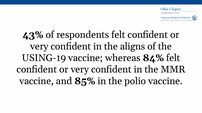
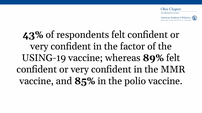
aligns: aligns -> factor
84%: 84% -> 89%
